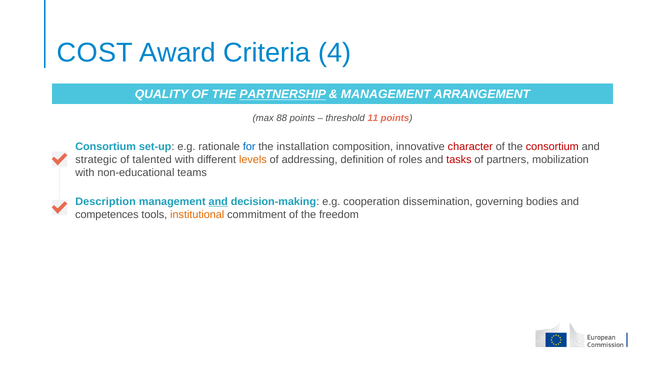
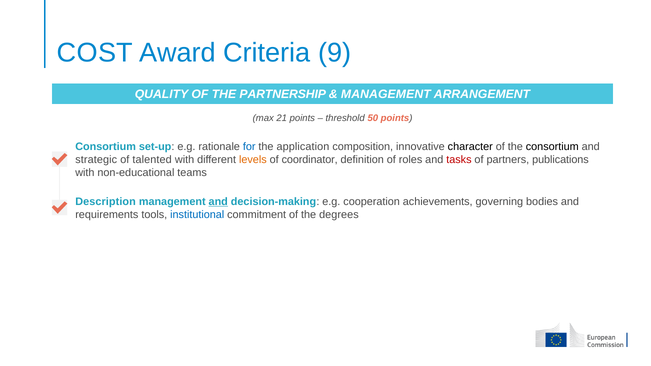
4: 4 -> 9
PARTNERSHIP underline: present -> none
88: 88 -> 21
11: 11 -> 50
installation: installation -> application
character colour: red -> black
consortium at (552, 147) colour: red -> black
addressing: addressing -> coordinator
mobilization: mobilization -> publications
dissemination: dissemination -> achievements
competences: competences -> requirements
institutional colour: orange -> blue
freedom: freedom -> degrees
